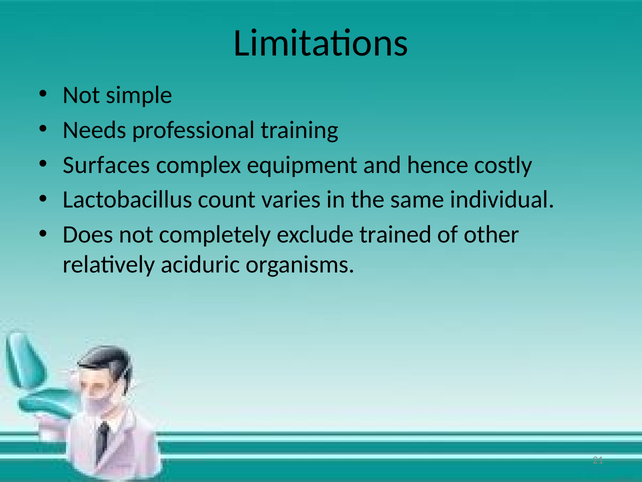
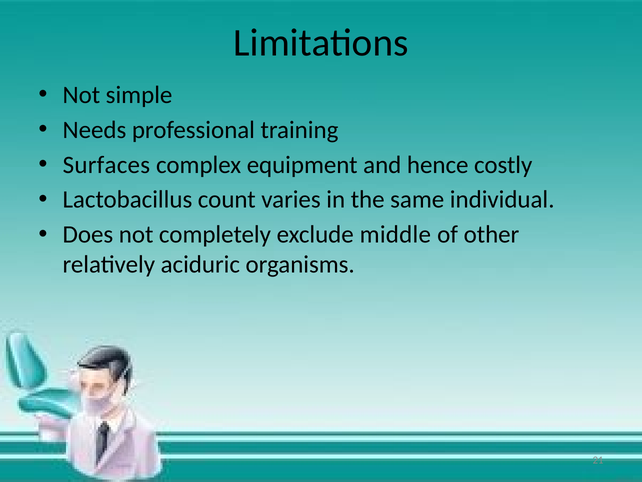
trained: trained -> middle
